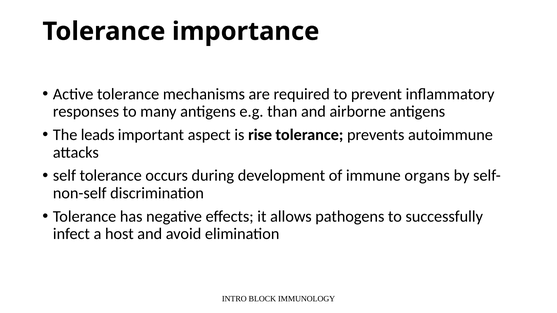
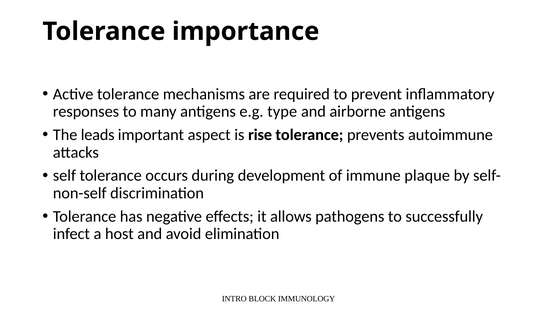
than: than -> type
organs: organs -> plaque
